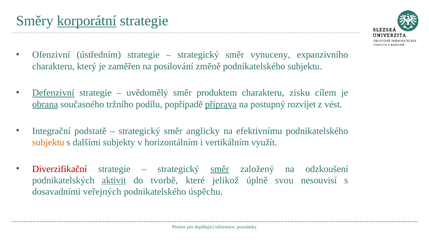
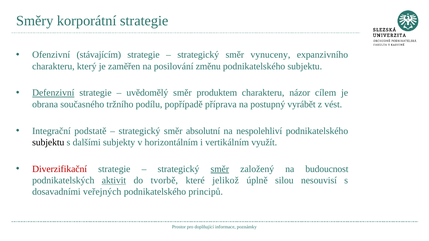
korporátní underline: present -> none
ústředním: ústředním -> stávajícím
změně: změně -> změnu
zisku: zisku -> názor
obrana underline: present -> none
příprava underline: present -> none
rozvíjet: rozvíjet -> vyrábět
anglicky: anglicky -> absolutní
efektivnímu: efektivnímu -> nespolehliví
subjektu at (48, 143) colour: orange -> black
odzkoušení: odzkoušení -> budoucnost
svou: svou -> silou
úspěchu: úspěchu -> principů
